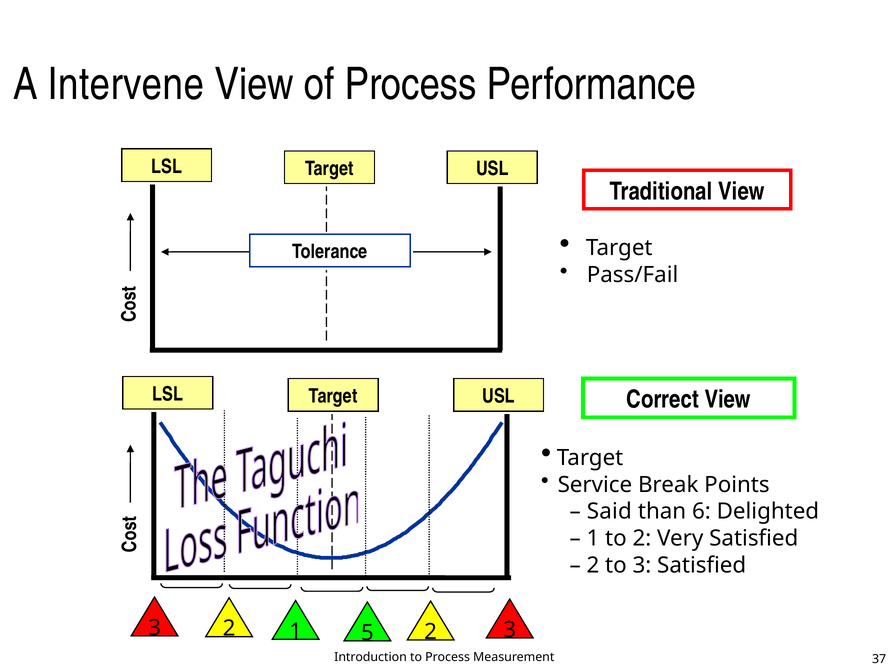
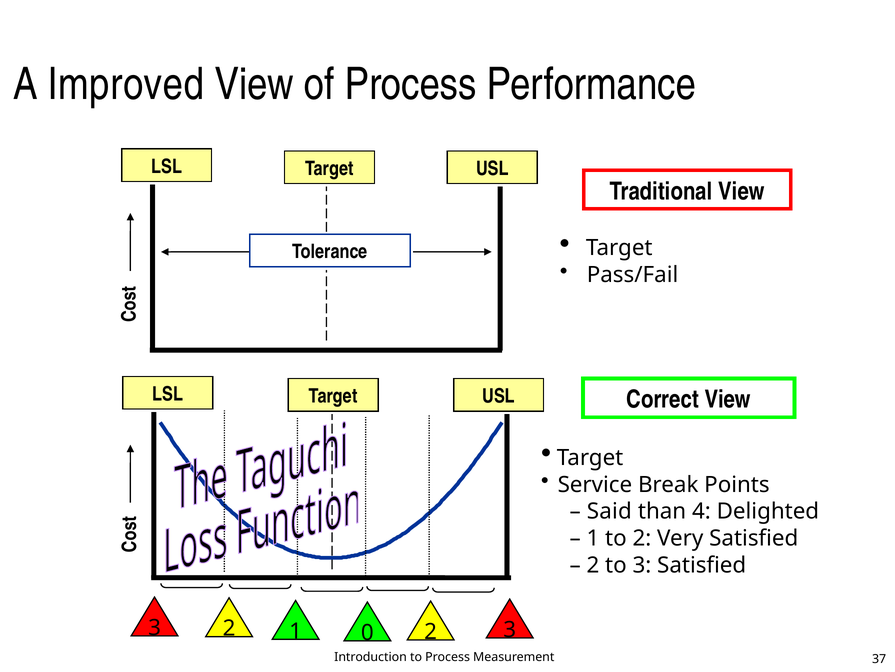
Intervene: Intervene -> Improved
6: 6 -> 4
5: 5 -> 0
